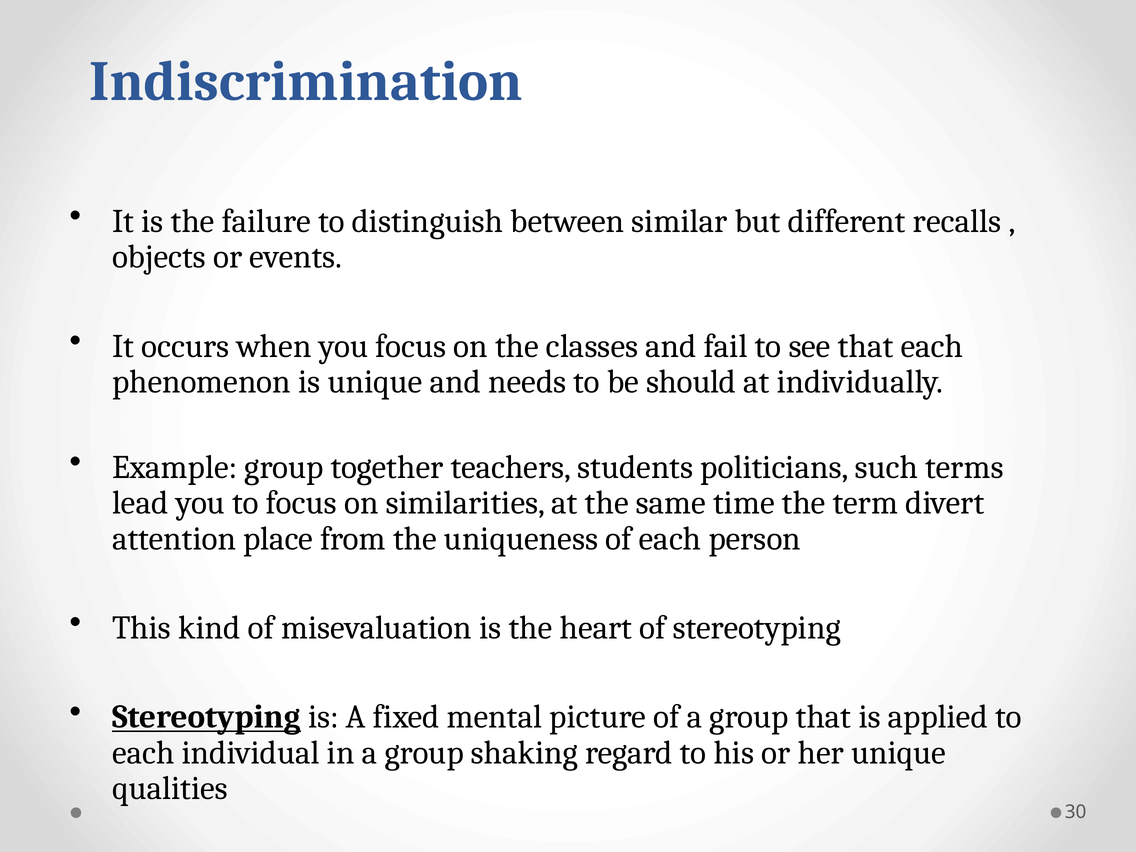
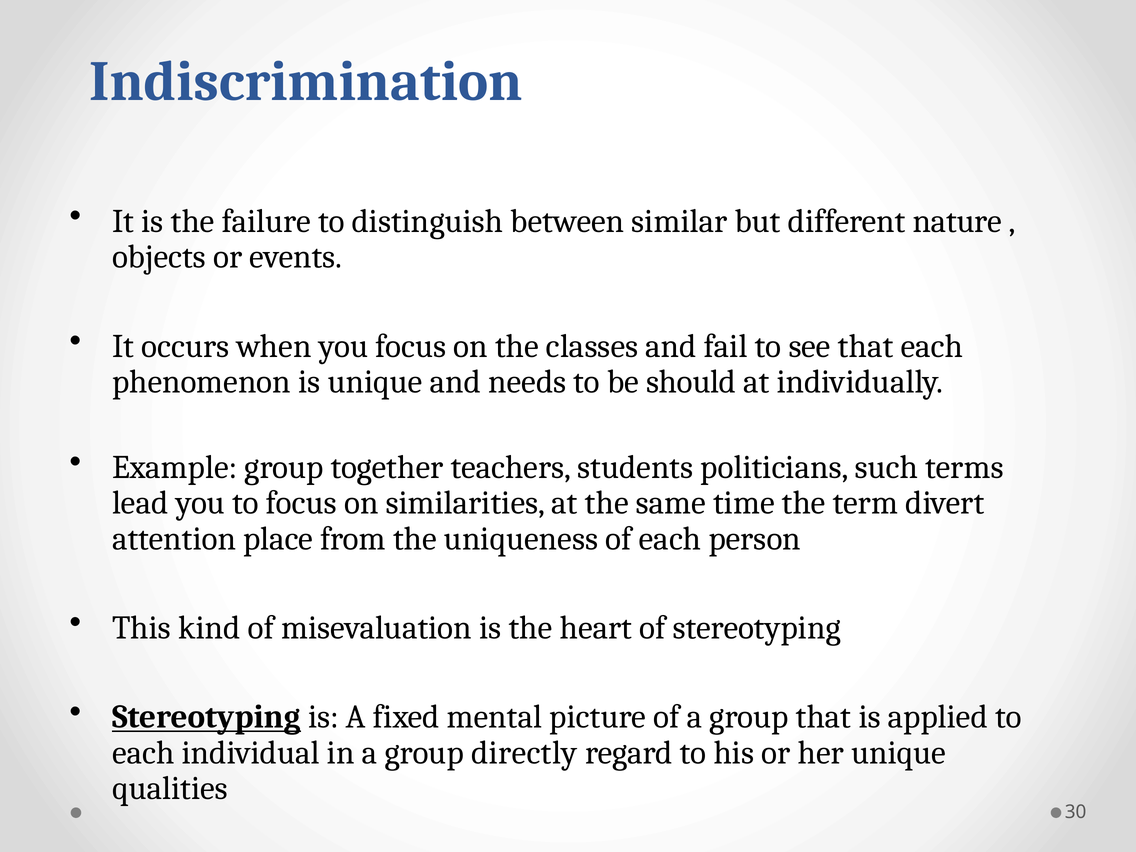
recalls: recalls -> nature
shaking: shaking -> directly
